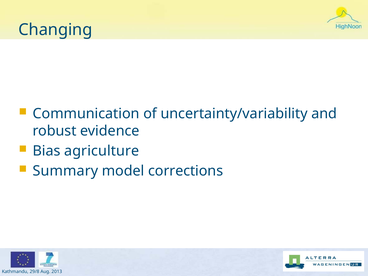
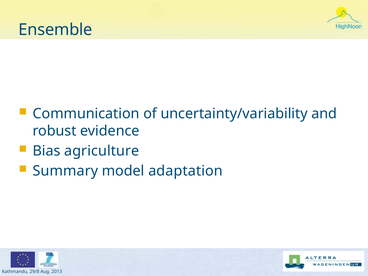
Changing: Changing -> Ensemble
corrections: corrections -> adaptation
